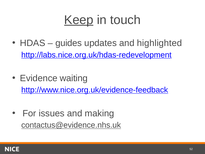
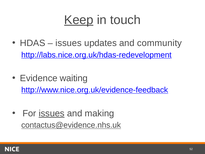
guides at (69, 43): guides -> issues
highlighted: highlighted -> community
issues at (52, 113) underline: none -> present
